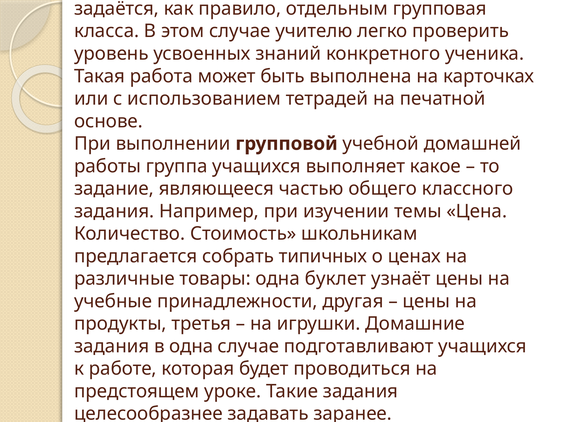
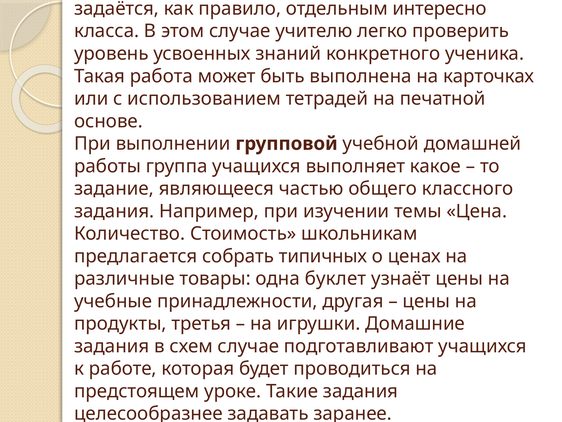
групповая: групповая -> интересно
в одна: одна -> схем
